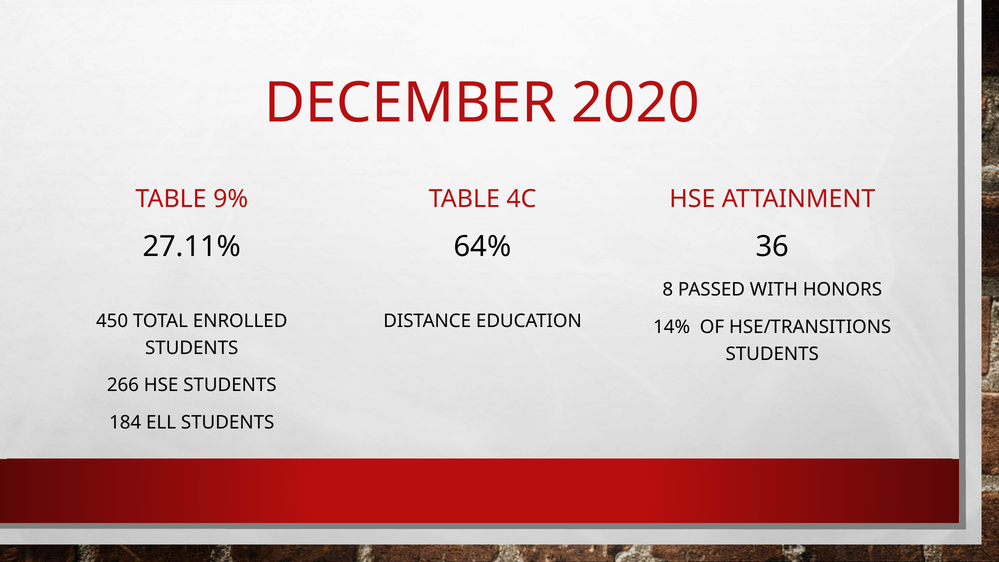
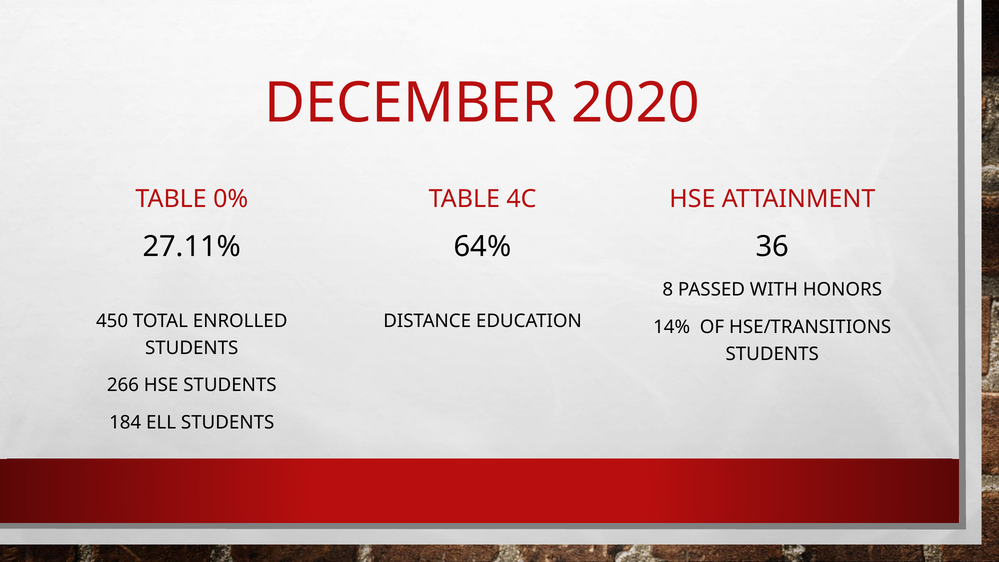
9%: 9% -> 0%
